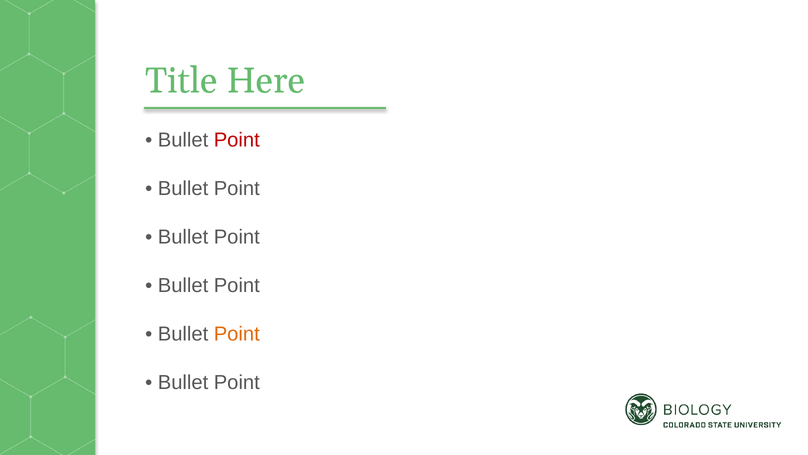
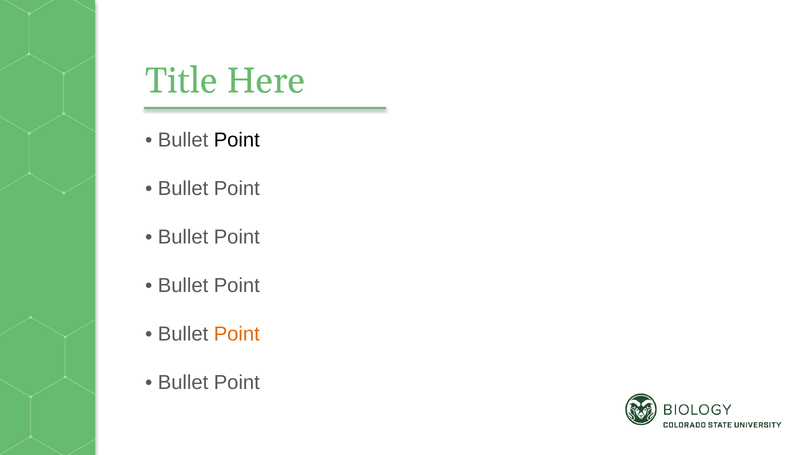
Point at (237, 140) colour: red -> black
